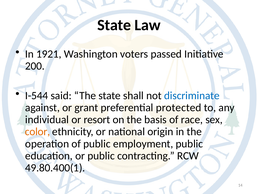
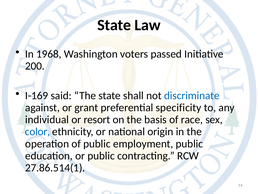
1921: 1921 -> 1968
I-544: I-544 -> I-169
protected: protected -> specificity
color colour: orange -> blue
49.80.400(1: 49.80.400(1 -> 27.86.514(1
